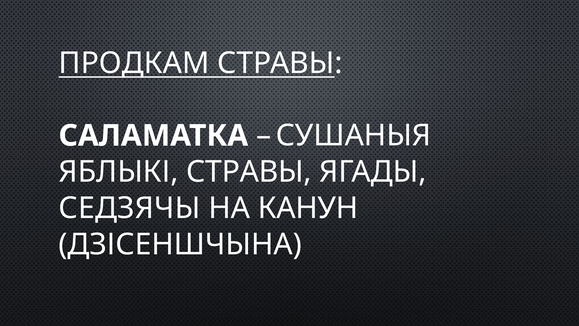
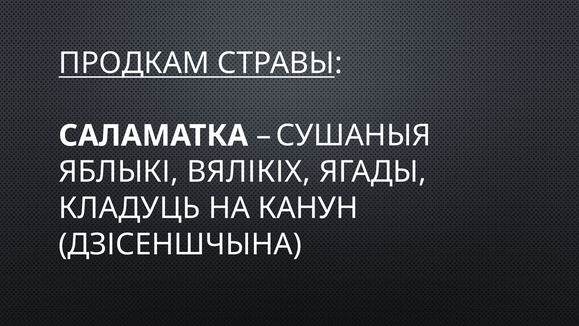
ЯБЛЫКІ СТРАВЫ: СТРАВЫ -> ВЯЛІКІХ
СЕДЗЯЧЫ: СЕДЗЯЧЫ -> КЛАДУЦЬ
